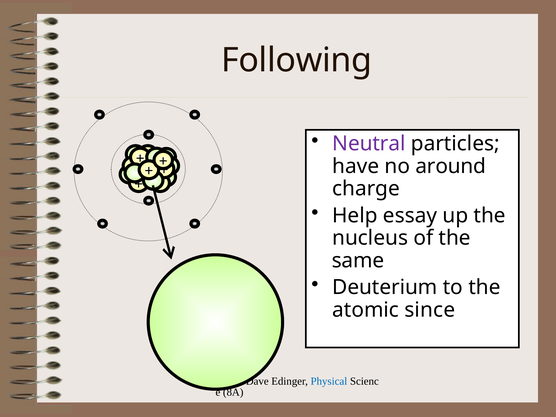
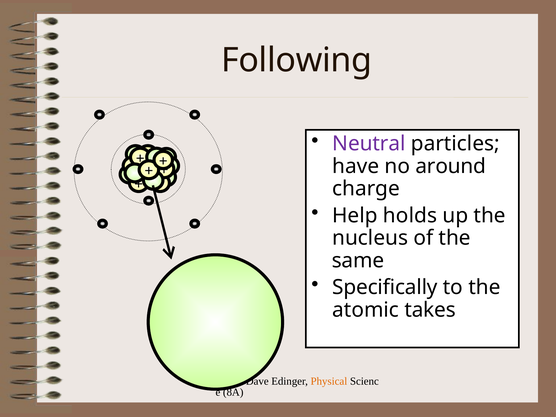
essay: essay -> holds
Deuterium: Deuterium -> Specifically
since: since -> takes
Physical colour: blue -> orange
